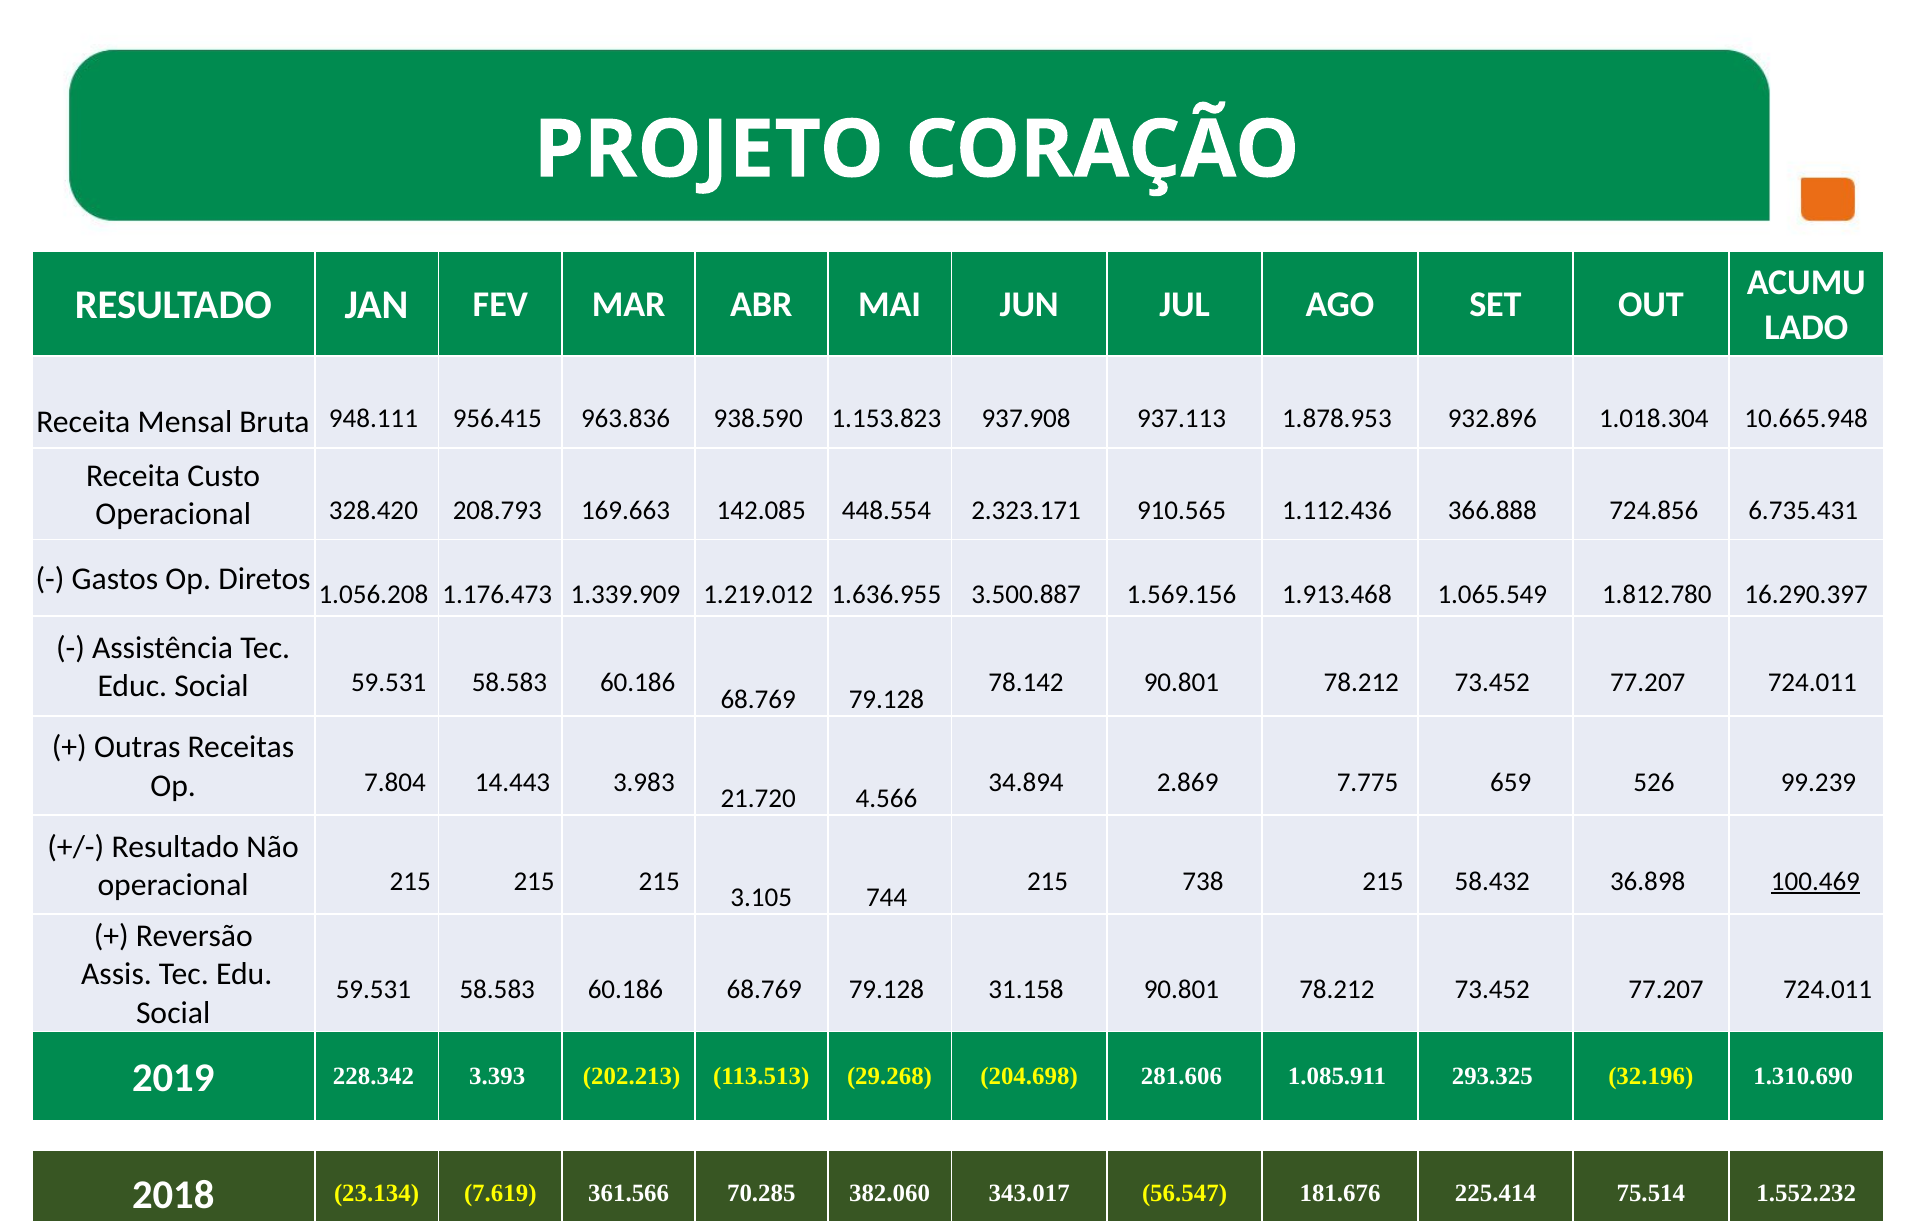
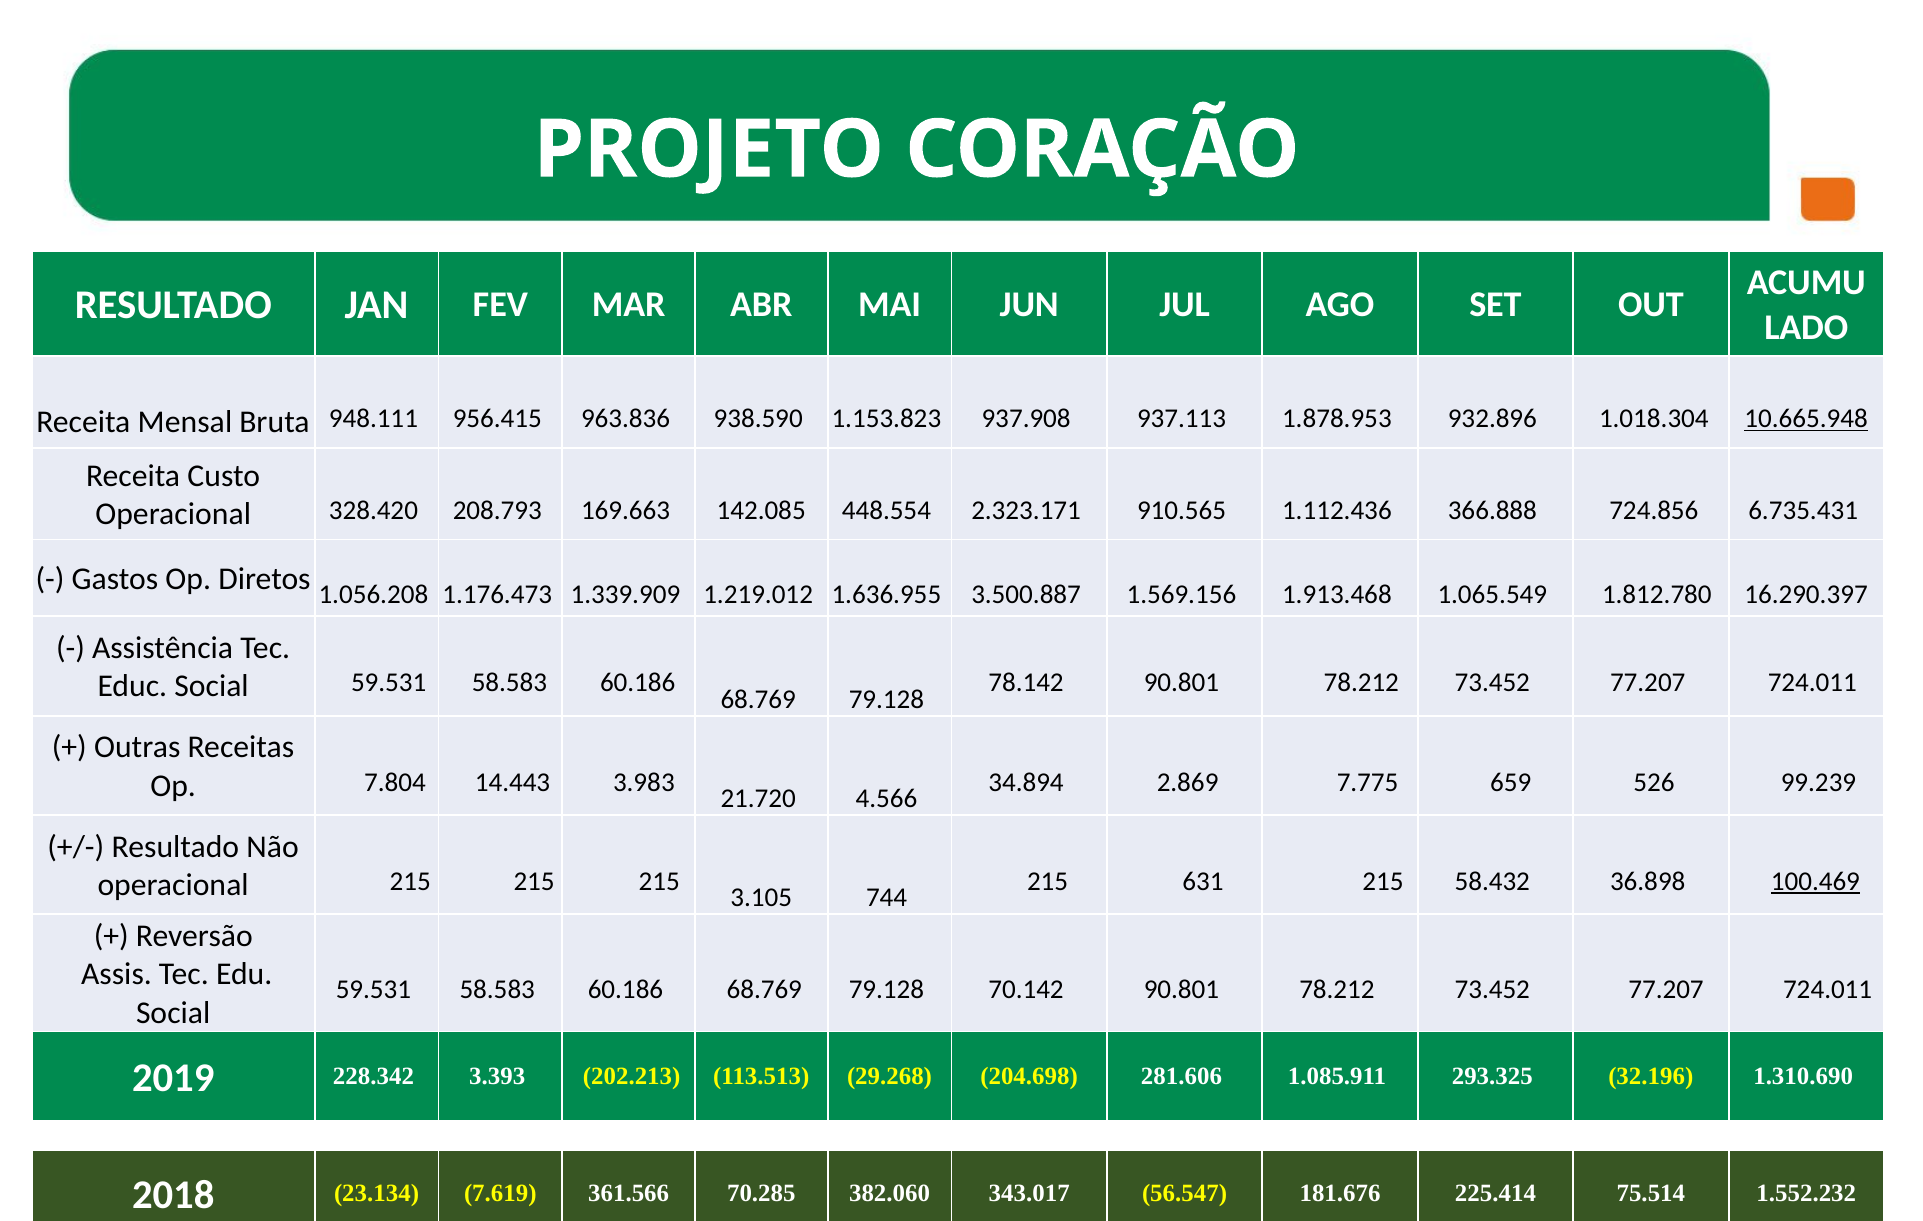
10.665.948 underline: none -> present
738: 738 -> 631
31.158: 31.158 -> 70.142
